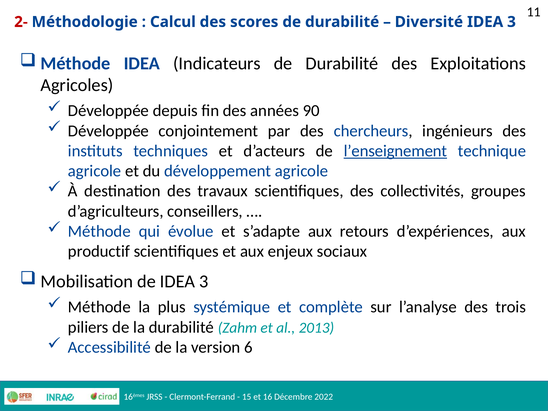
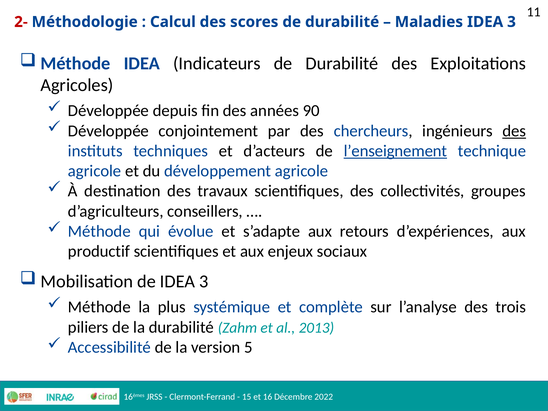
Diversité: Diversité -> Maladies
des at (514, 131) underline: none -> present
6: 6 -> 5
